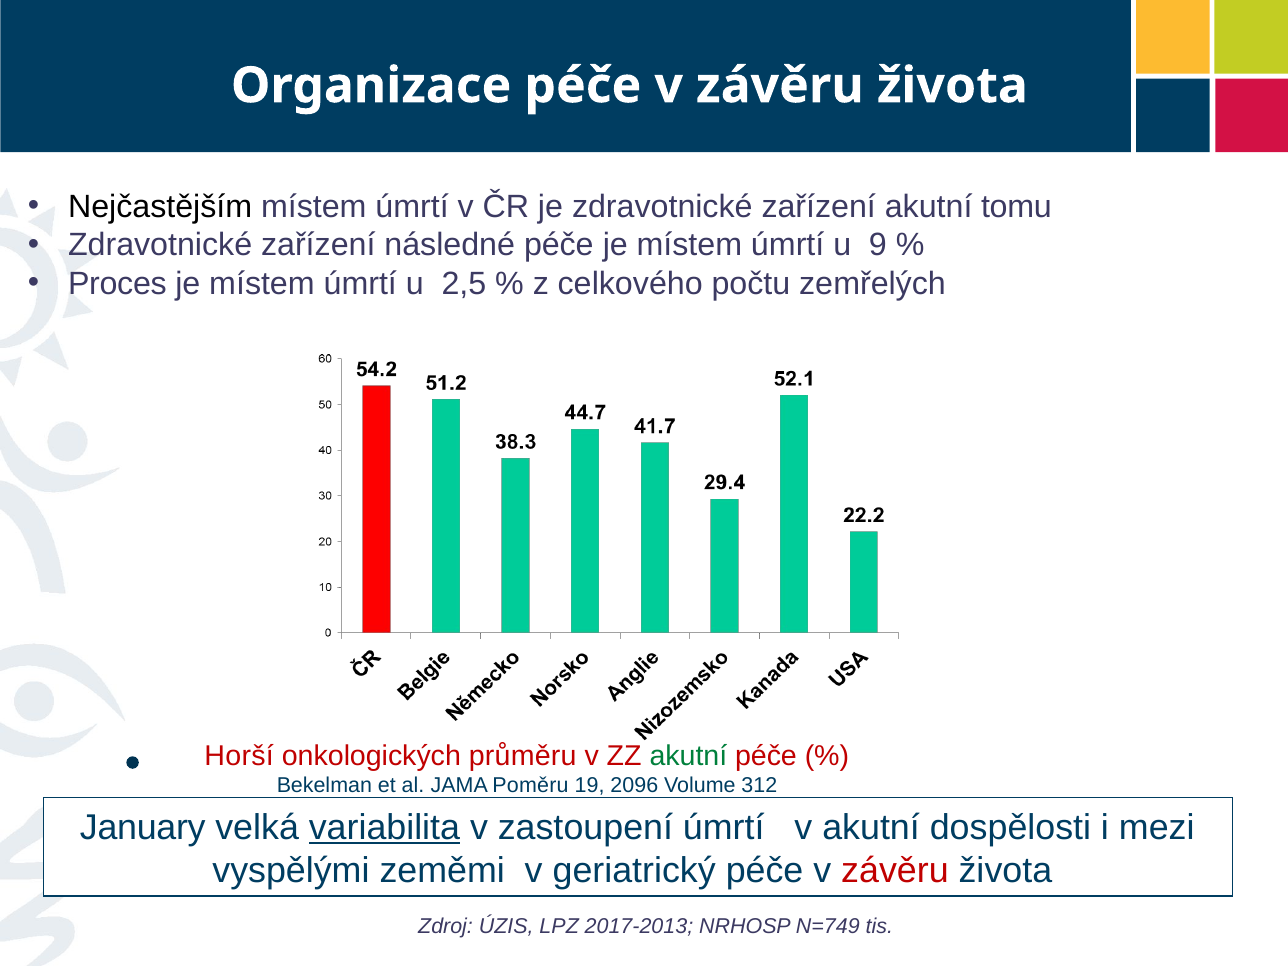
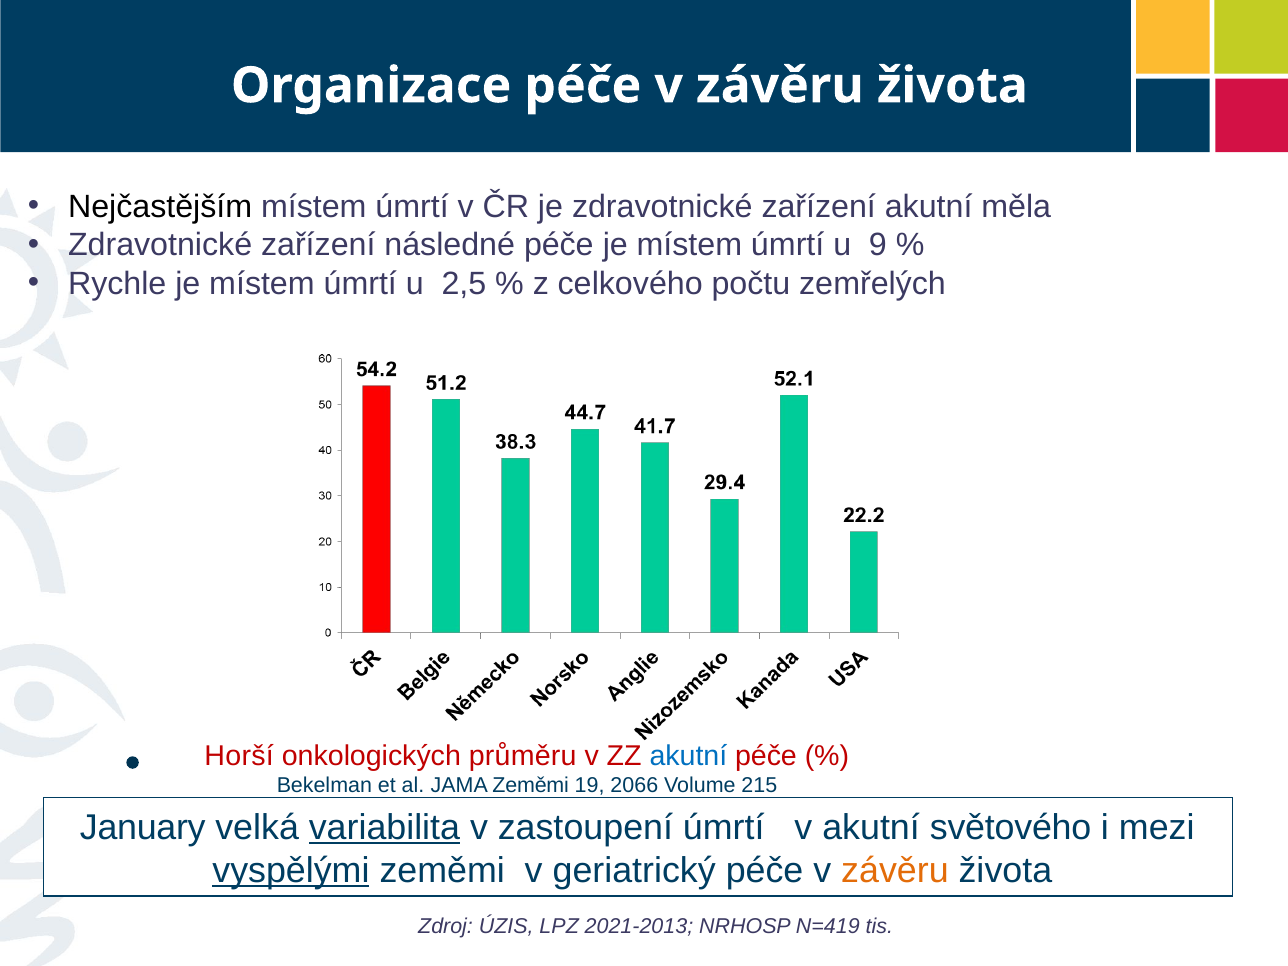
tomu: tomu -> měla
Proces: Proces -> Rychle
akutní at (688, 756) colour: green -> blue
JAMA Poměru: Poměru -> Zeměmi
2096: 2096 -> 2066
312: 312 -> 215
dospělosti: dospělosti -> světového
vyspělými underline: none -> present
závěru at (895, 871) colour: red -> orange
2017-2013: 2017-2013 -> 2021-2013
N=749: N=749 -> N=419
